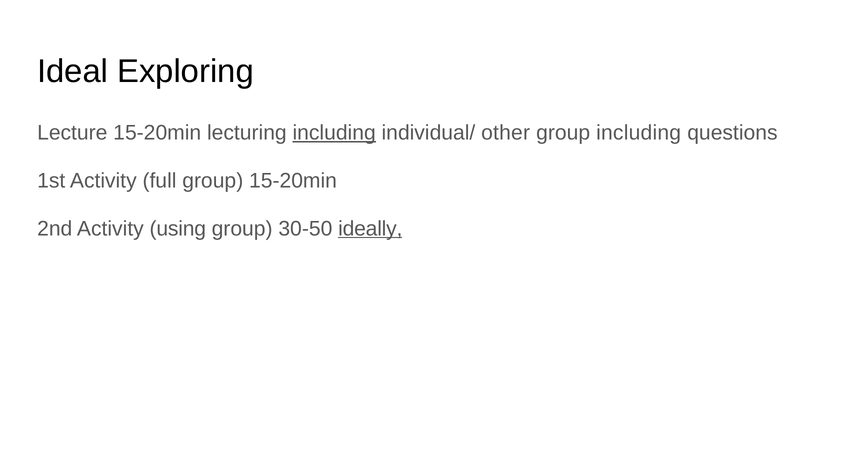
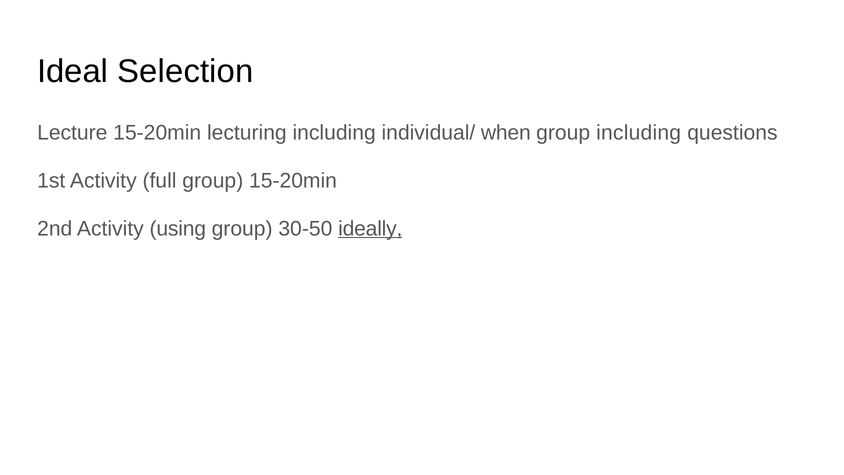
Exploring: Exploring -> Selection
including at (334, 133) underline: present -> none
other: other -> when
